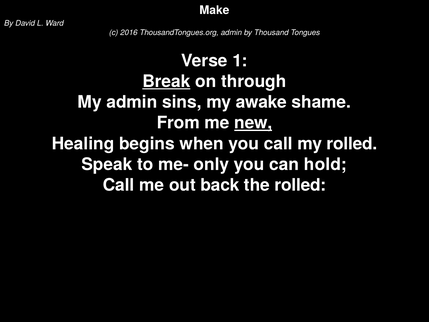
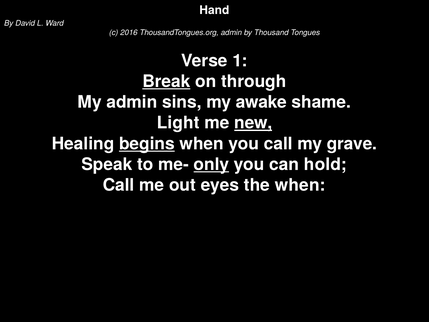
Make: Make -> Hand
From: From -> Light
begins underline: none -> present
my rolled: rolled -> grave
only underline: none -> present
back: back -> eyes
the rolled: rolled -> when
